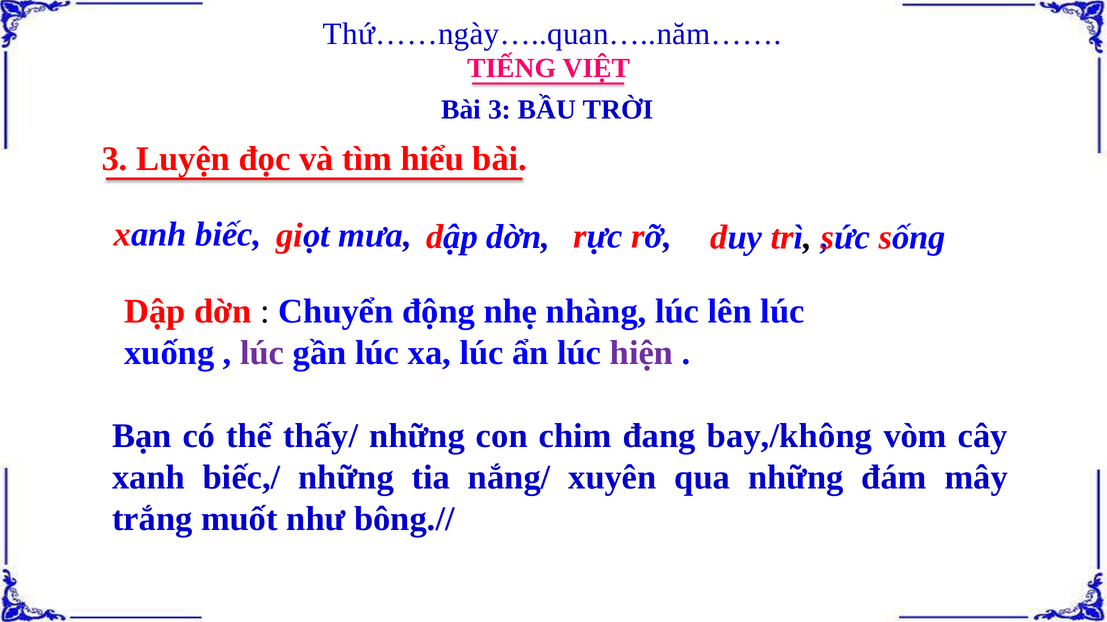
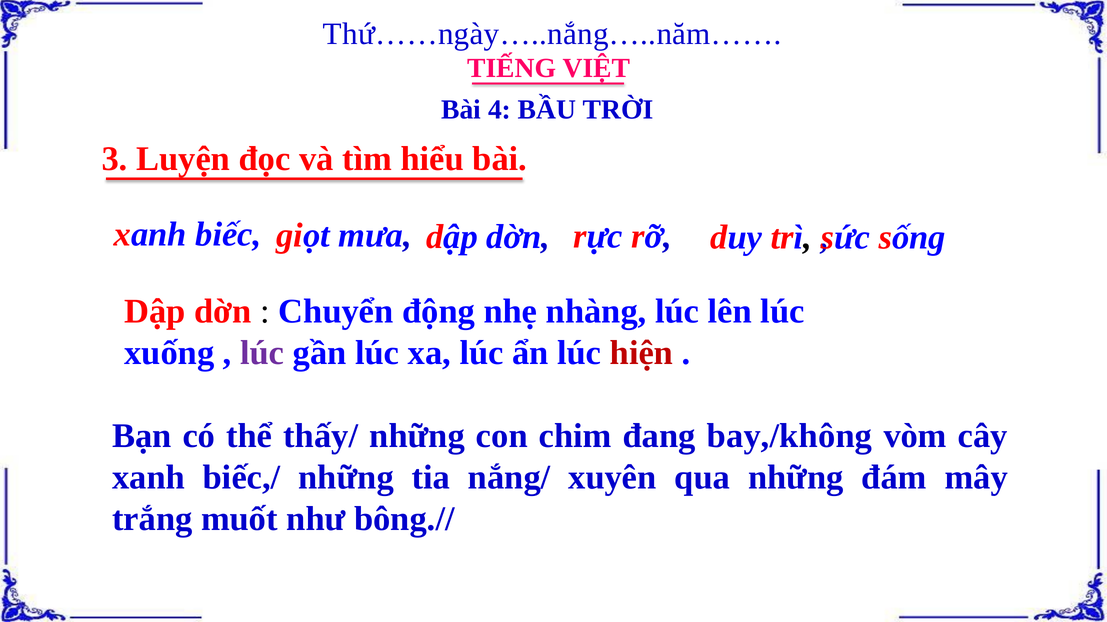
Thứ……ngày…..quan…..năm……: Thứ……ngày…..quan…..năm…… -> Thứ……ngày…..nắng…..năm……
Bài 3: 3 -> 4
hiện colour: purple -> red
